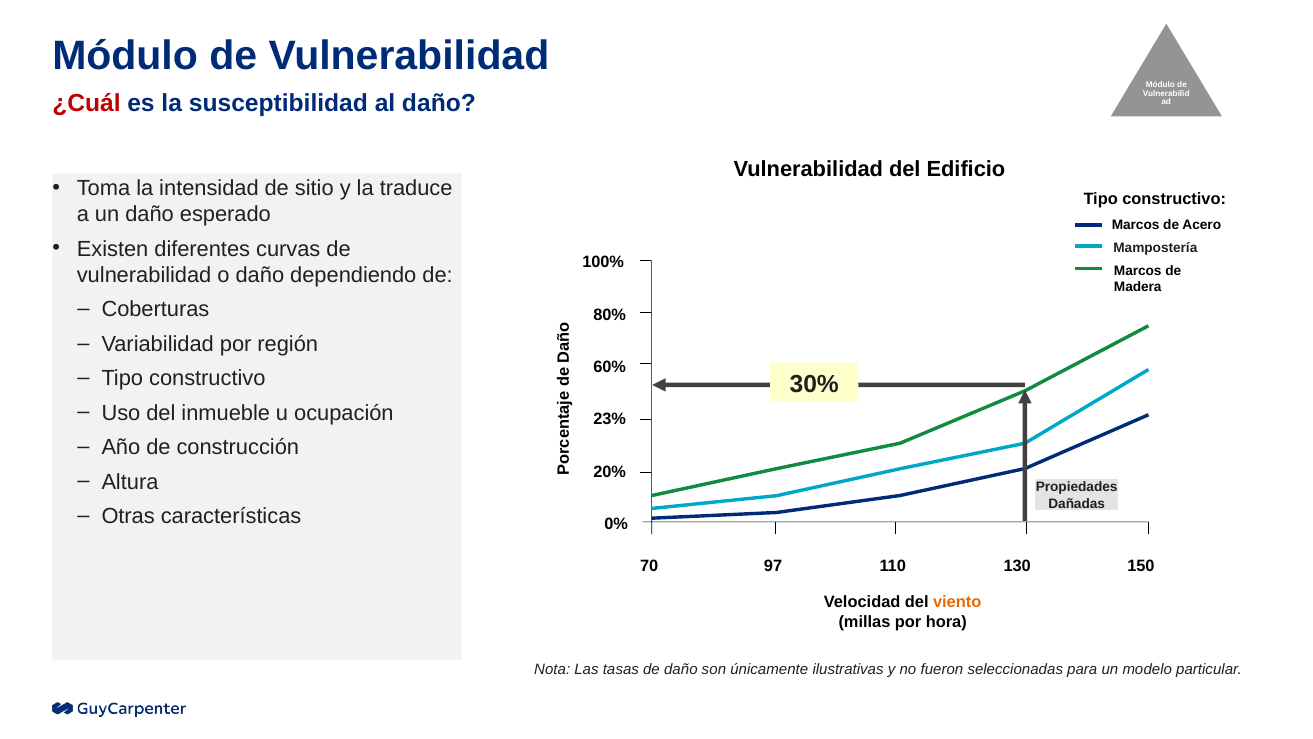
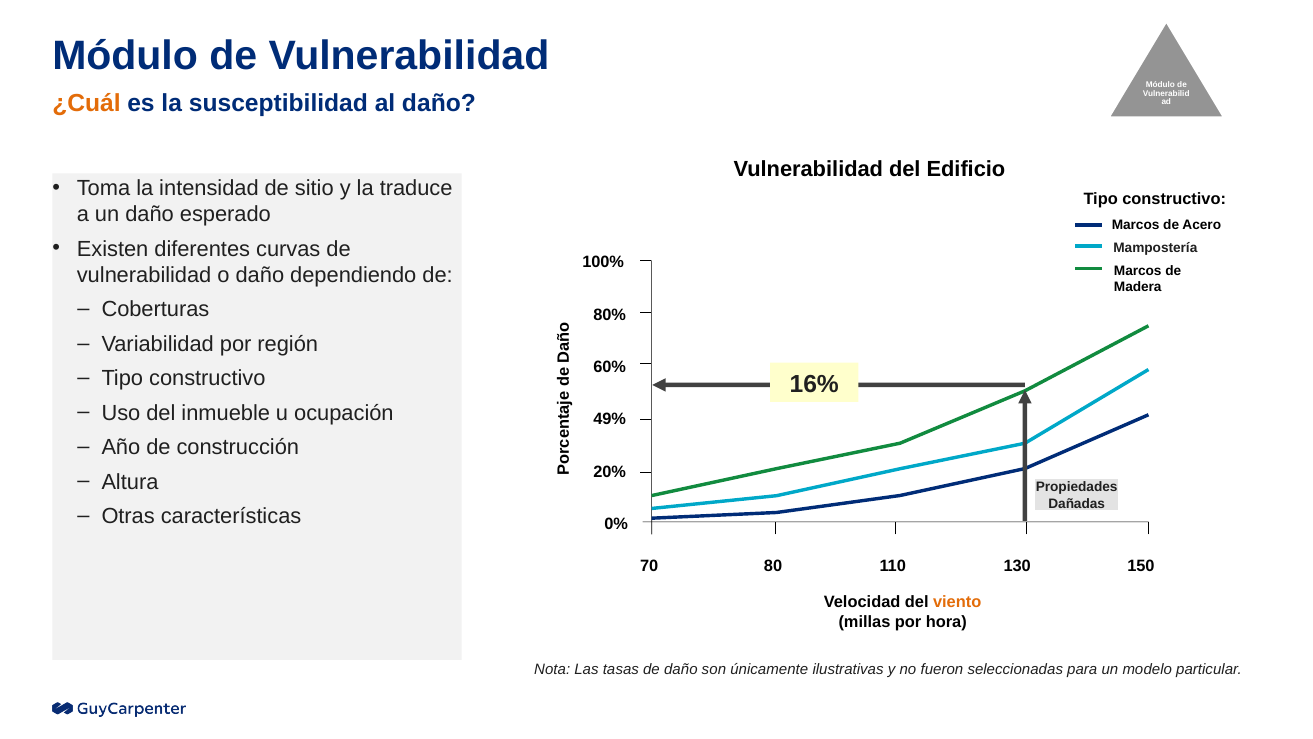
¿Cuál colour: red -> orange
30%: 30% -> 16%
23%: 23% -> 49%
97: 97 -> 80
